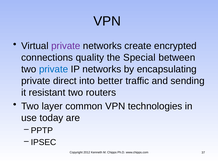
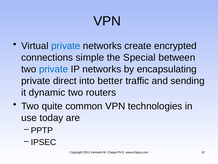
private at (66, 46) colour: purple -> blue
quality: quality -> simple
resistant: resistant -> dynamic
layer: layer -> quite
